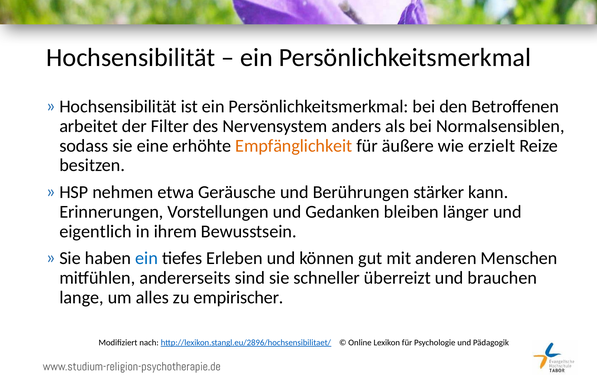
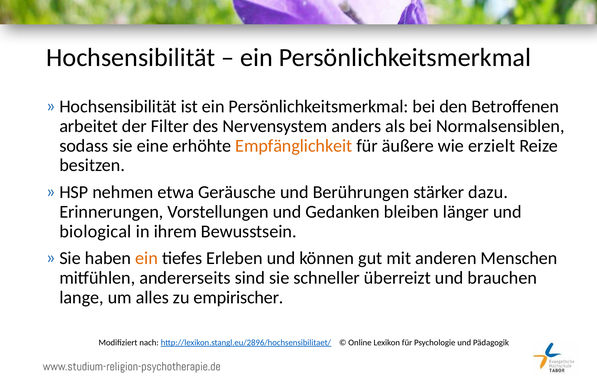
kann: kann -> dazu
eigentlich: eigentlich -> biological
ein at (147, 258) colour: blue -> orange
